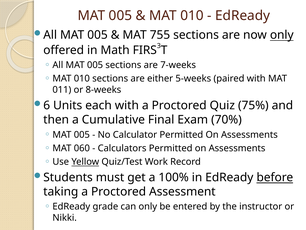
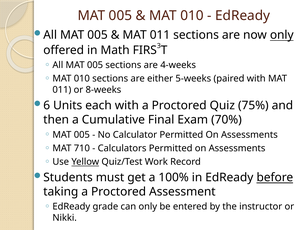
755 at (160, 35): 755 -> 011
7-weeks: 7-weeks -> 4-weeks
060: 060 -> 710
